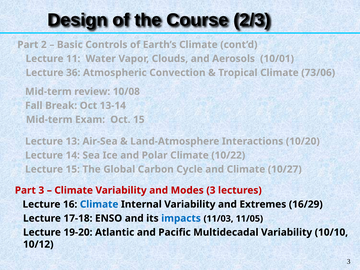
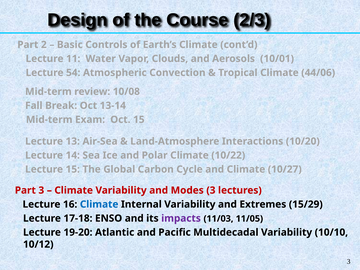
36: 36 -> 54
73/06: 73/06 -> 44/06
16/29: 16/29 -> 15/29
impacts colour: blue -> purple
